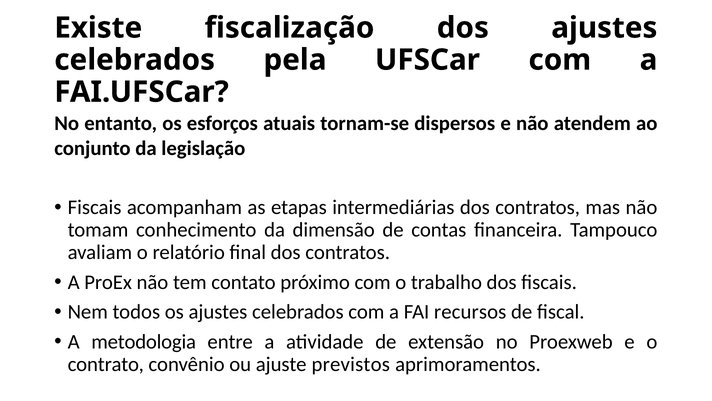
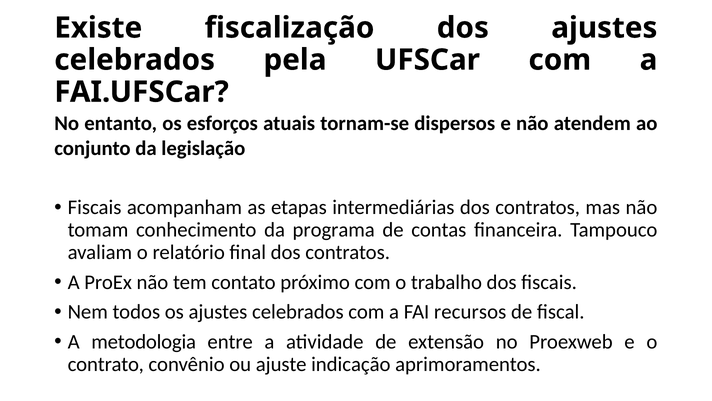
dimensão: dimensão -> programa
previstos: previstos -> indicação
